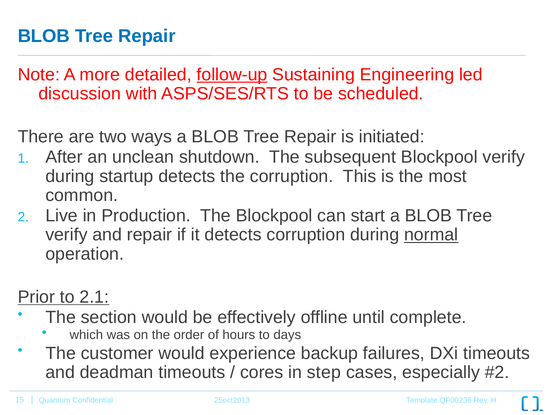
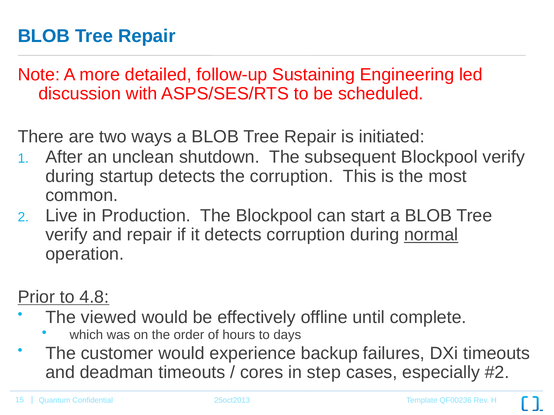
follow-up underline: present -> none
2.1: 2.1 -> 4.8
section: section -> viewed
